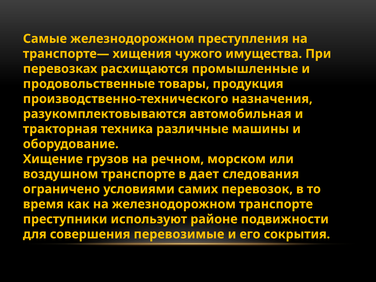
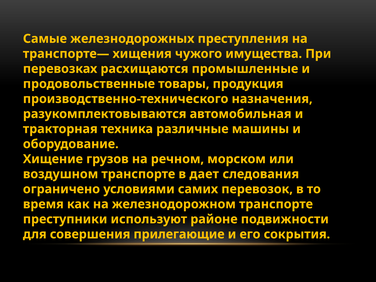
Самые железнодорожном: железнодорожном -> железнодорожных
перевозимые: перевозимые -> прилегающие
